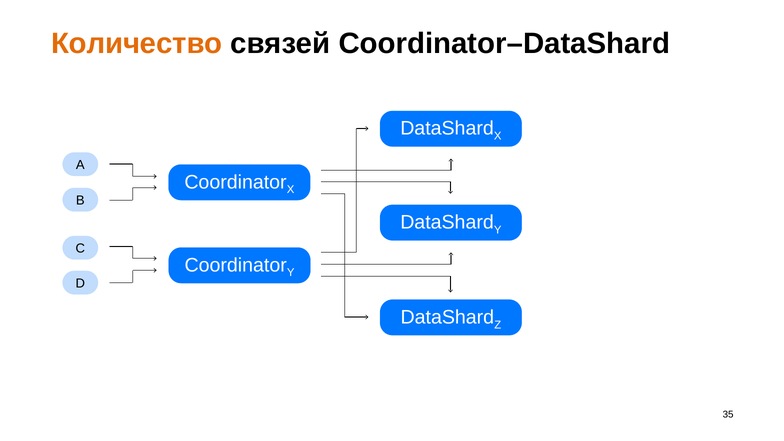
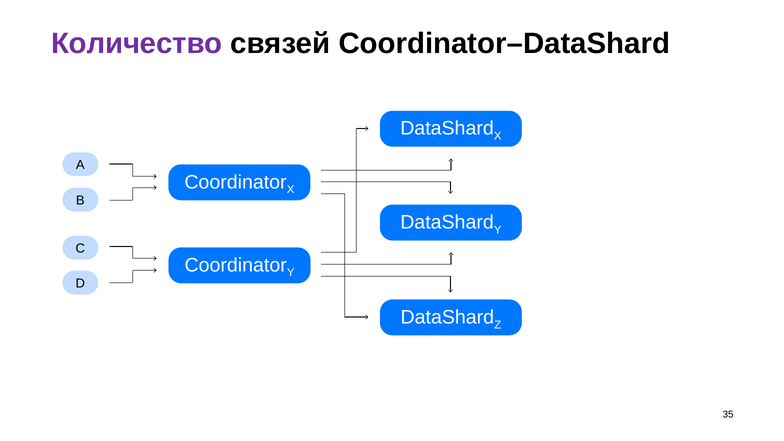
Количество colour: orange -> purple
